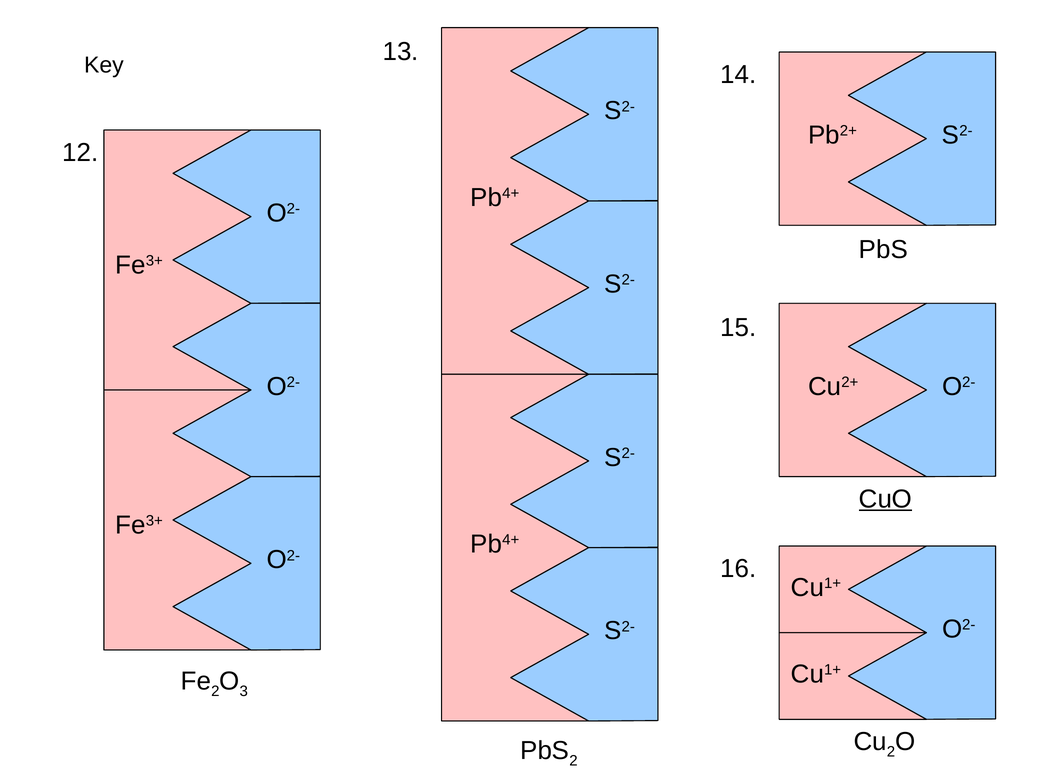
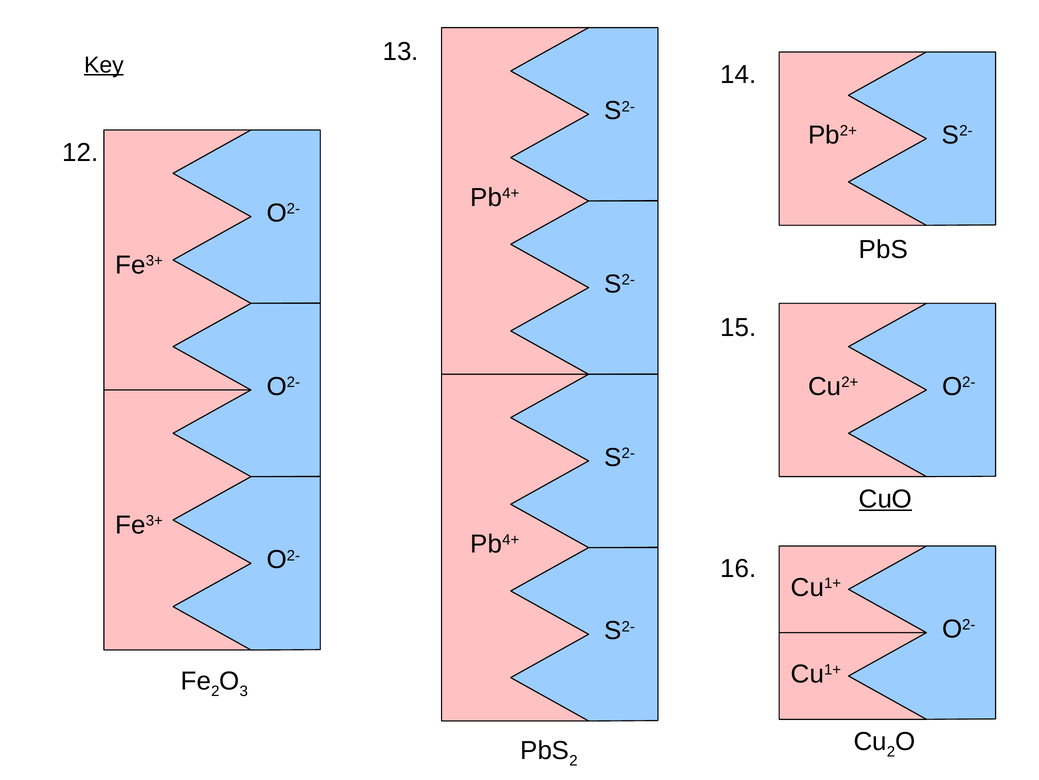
Key underline: none -> present
